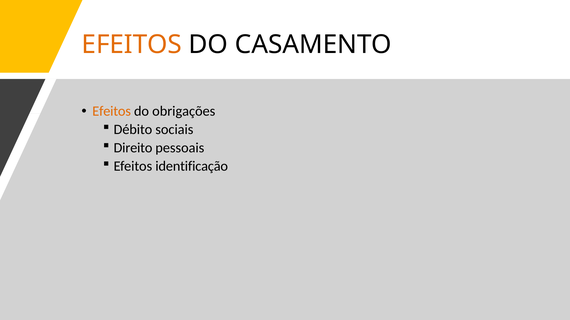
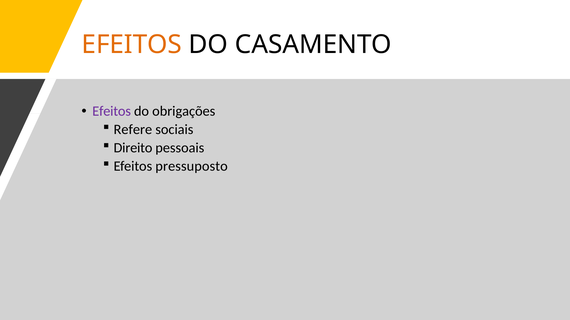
Efeitos at (112, 111) colour: orange -> purple
Débito: Débito -> Refere
identificação: identificação -> pressuposto
